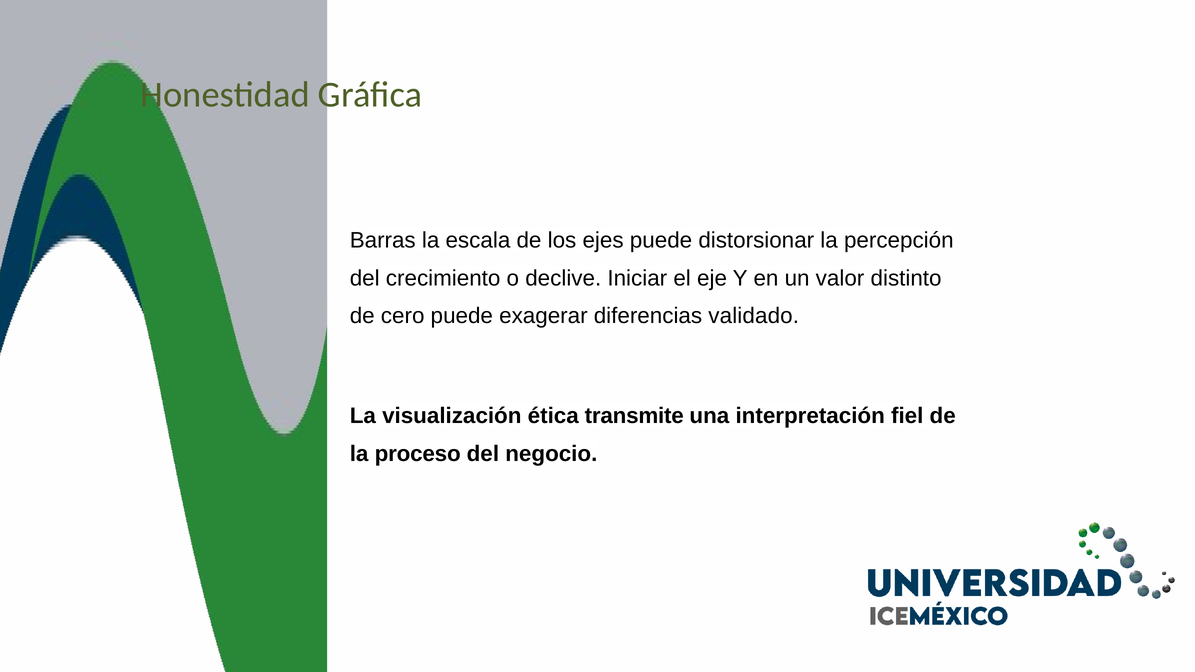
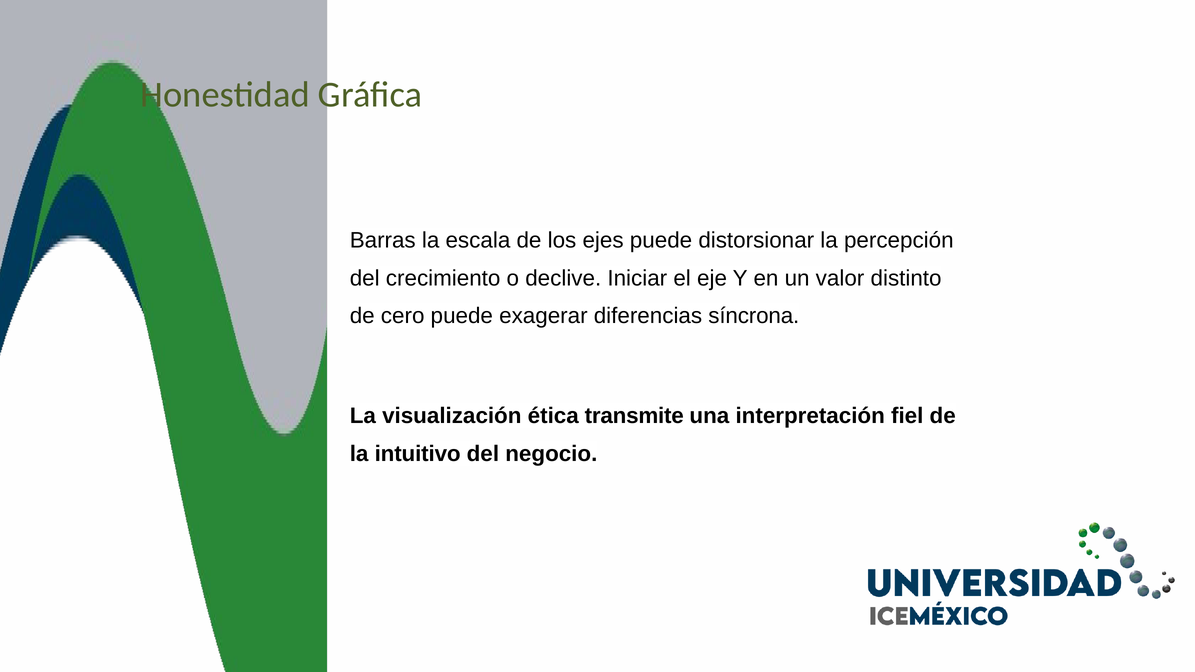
validado: validado -> síncrona
proceso: proceso -> intuitivo
